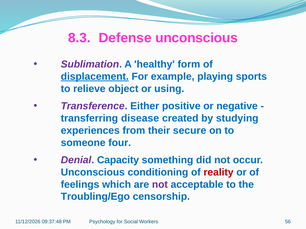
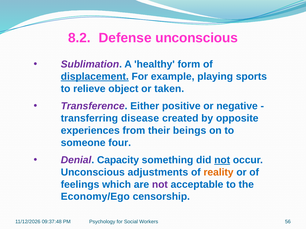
8.3: 8.3 -> 8.2
using: using -> taken
studying: studying -> opposite
secure: secure -> beings
not at (222, 160) underline: none -> present
conditioning: conditioning -> adjustments
reality colour: red -> orange
Troubling/Ego: Troubling/Ego -> Economy/Ego
